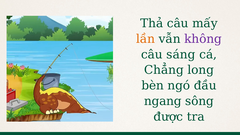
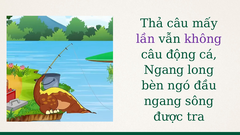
lần colour: orange -> purple
sáng: sáng -> động
Chẳng at (164, 70): Chẳng -> Ngang
